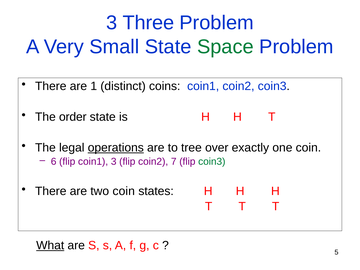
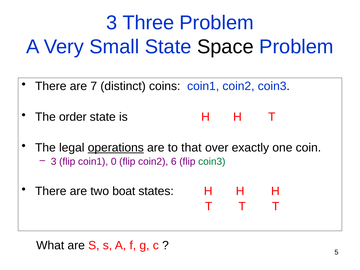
Space colour: green -> black
1: 1 -> 7
tree: tree -> that
6 at (54, 161): 6 -> 3
coin1 3: 3 -> 0
7: 7 -> 6
two coin: coin -> boat
What underline: present -> none
